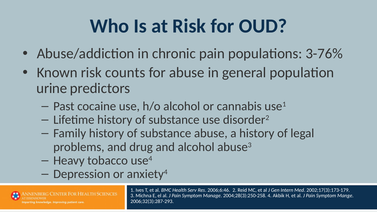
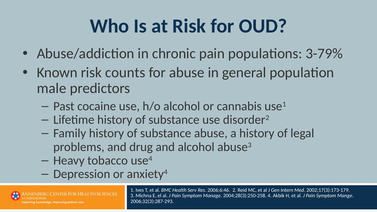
3-76%: 3-76% -> 3-79%
urine: urine -> male
